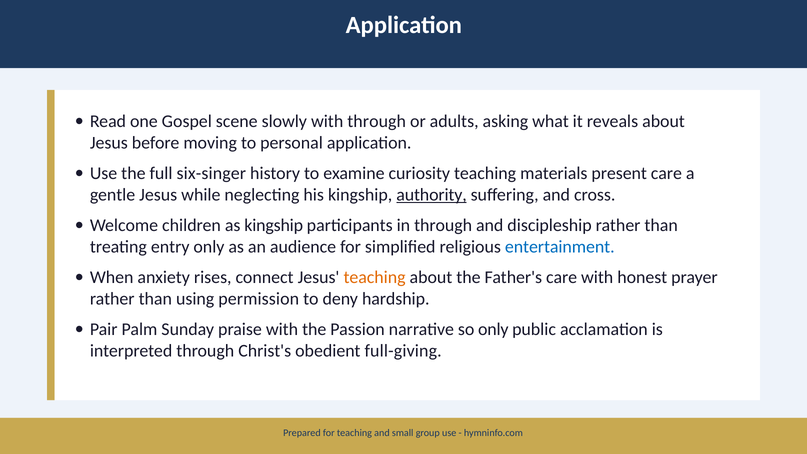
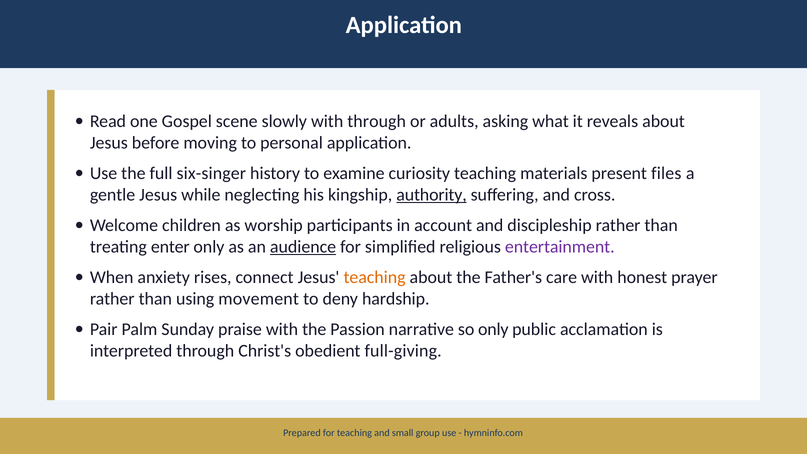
present care: care -> files
as kingship: kingship -> worship
in through: through -> account
entry: entry -> enter
audience underline: none -> present
entertainment colour: blue -> purple
permission: permission -> movement
